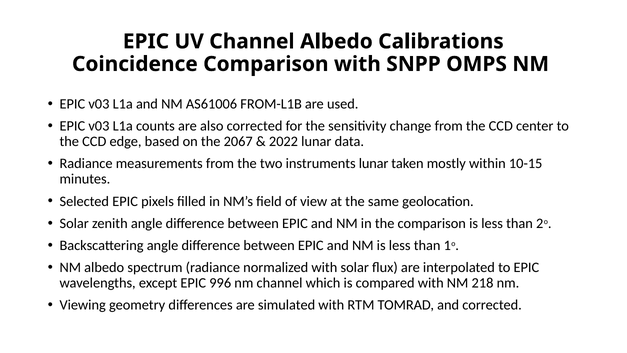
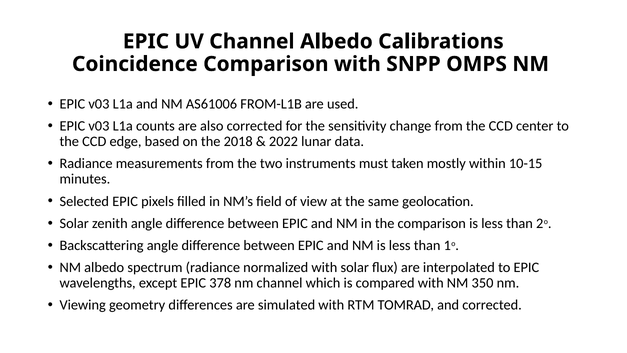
2067: 2067 -> 2018
instruments lunar: lunar -> must
996: 996 -> 378
218: 218 -> 350
